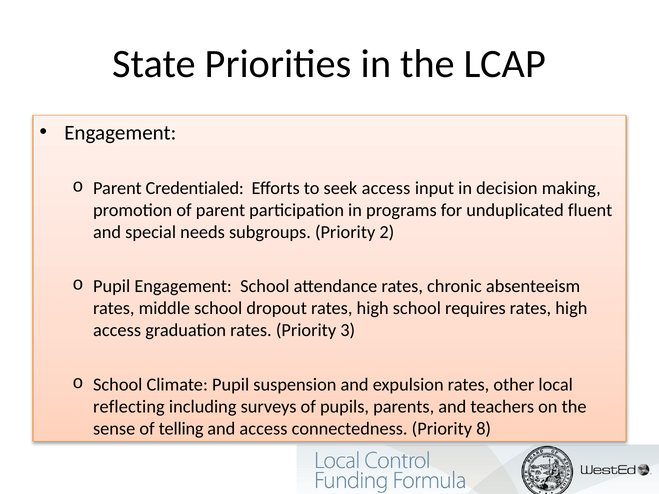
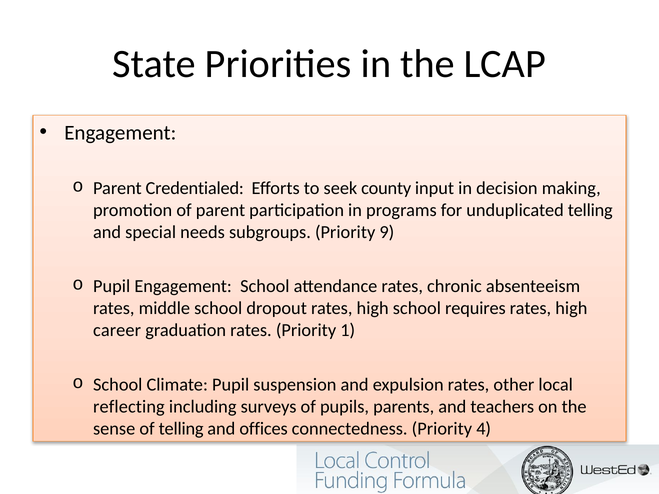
seek access: access -> county
unduplicated fluent: fluent -> telling
2: 2 -> 9
access at (117, 331): access -> career
3: 3 -> 1
and access: access -> offices
8: 8 -> 4
